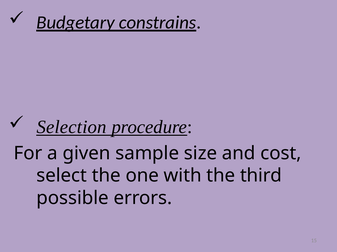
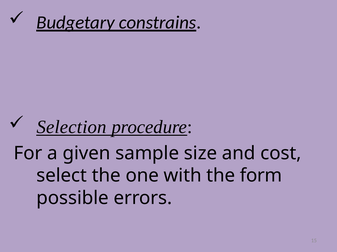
third: third -> form
